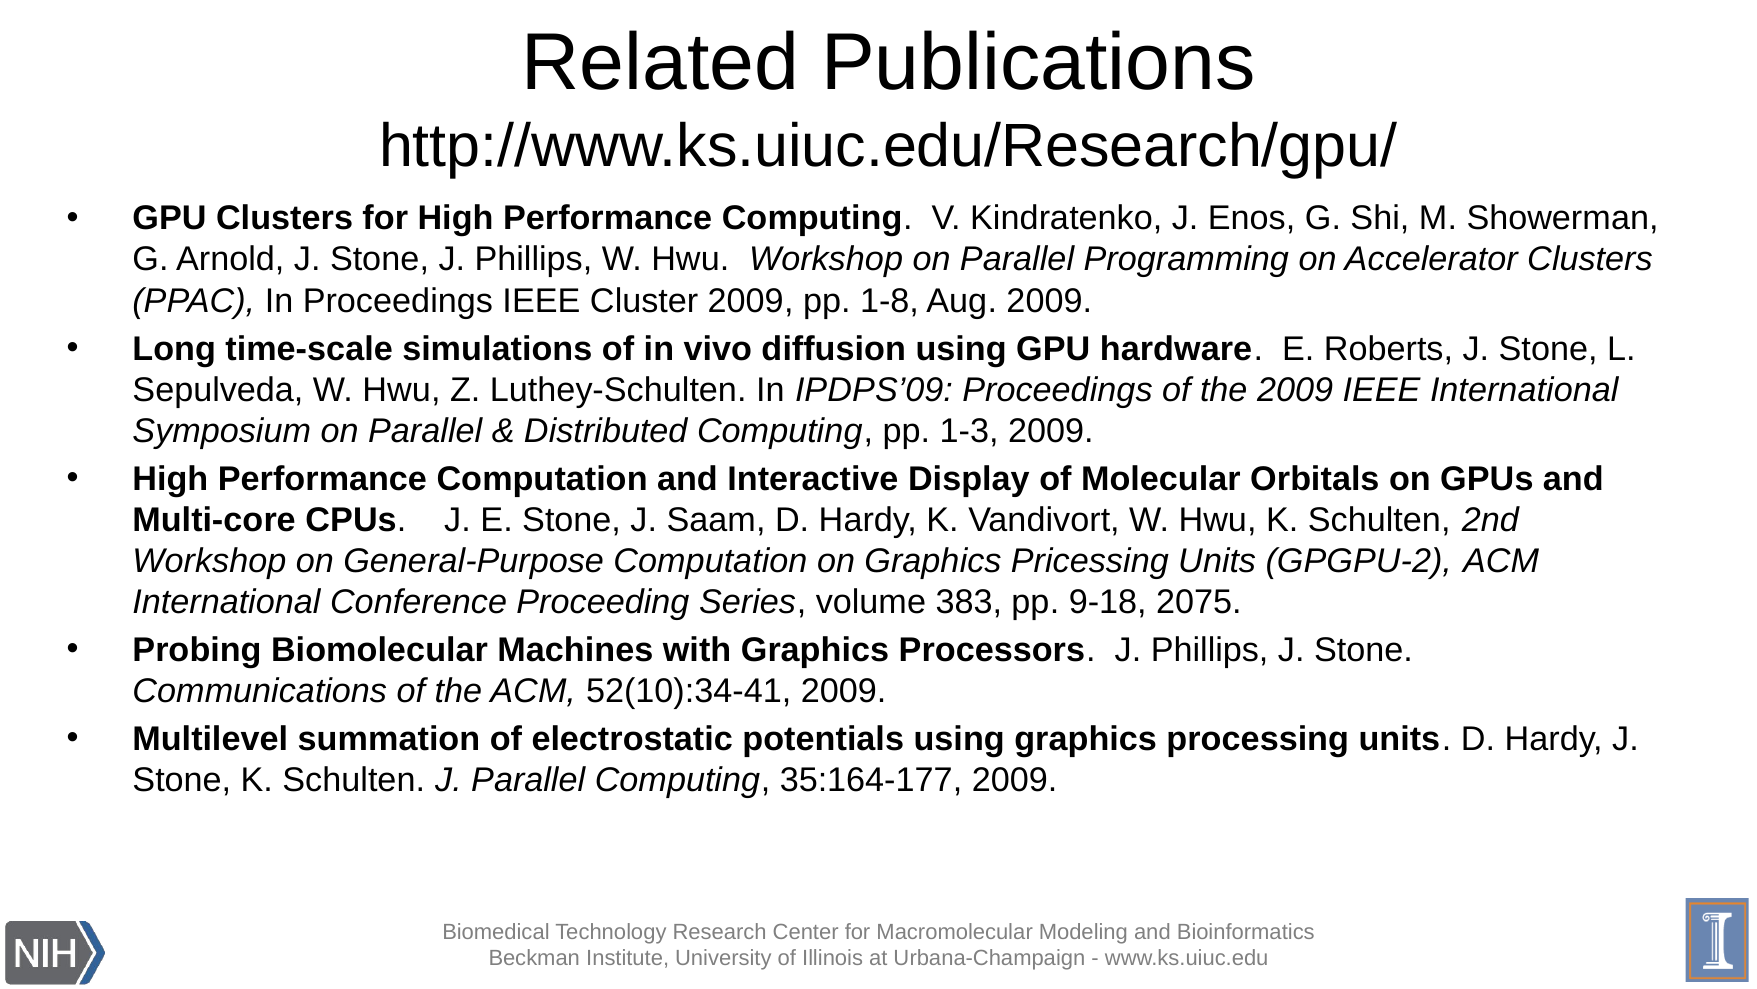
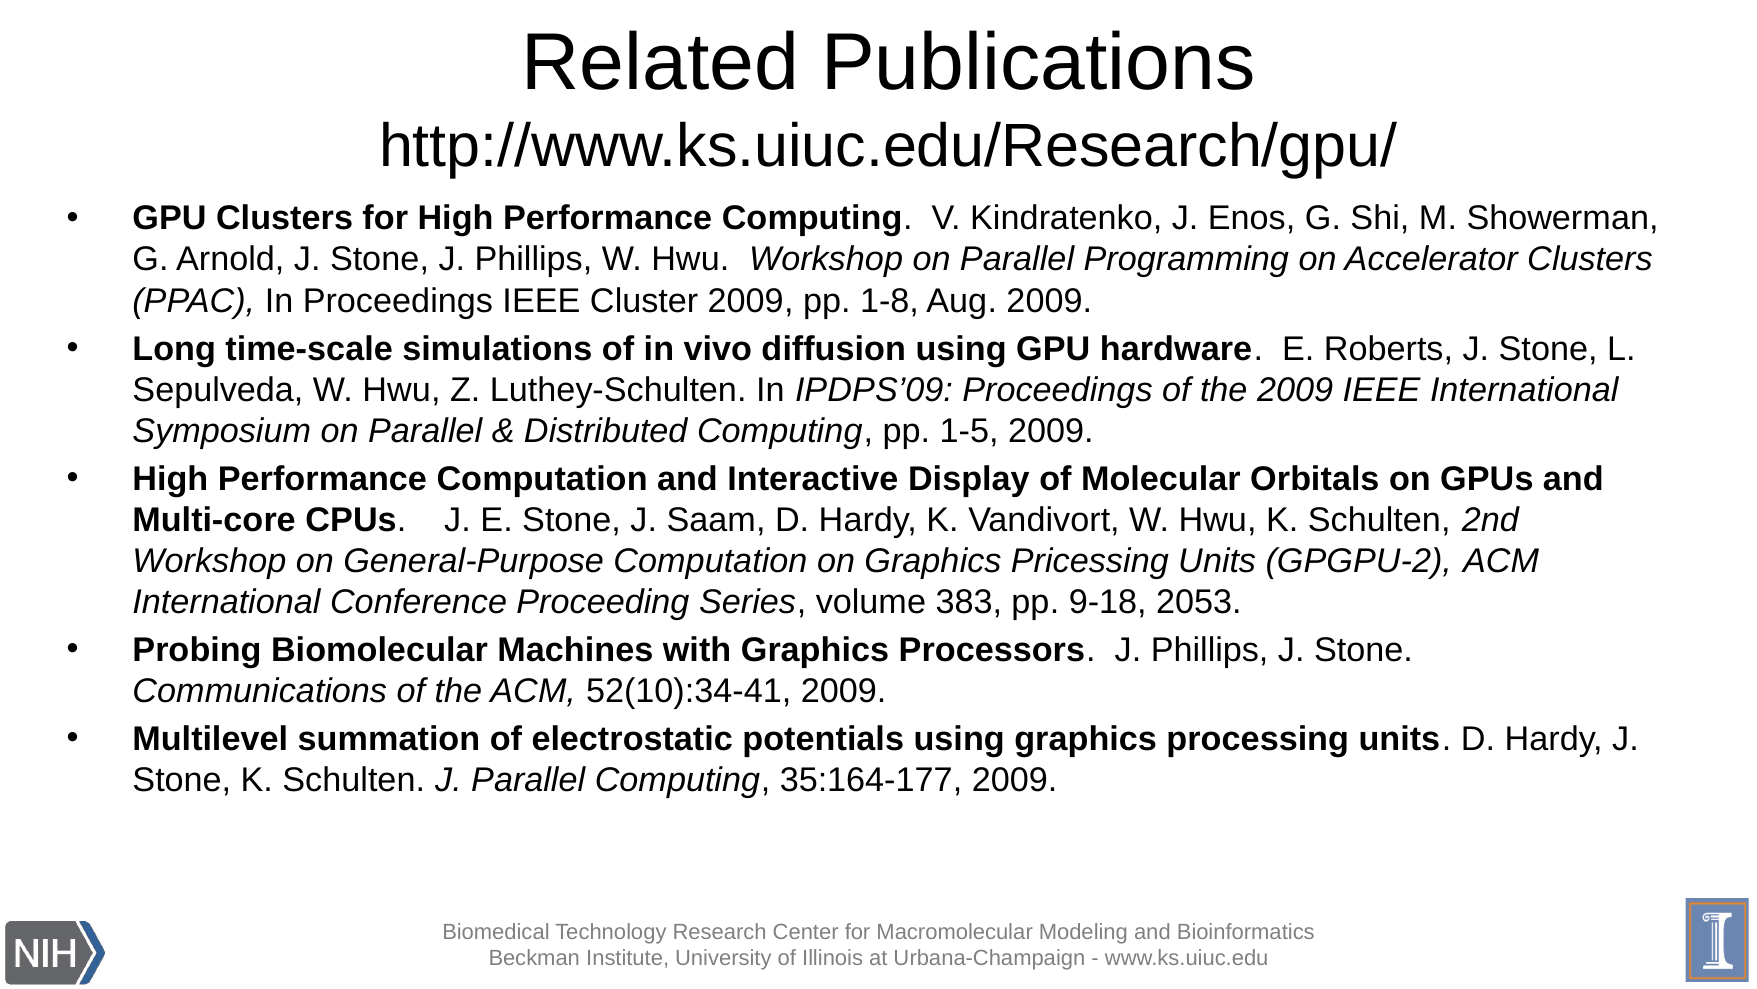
1-3: 1-3 -> 1-5
2075: 2075 -> 2053
